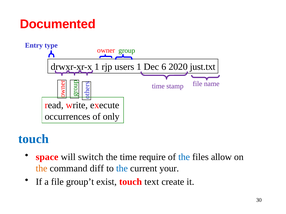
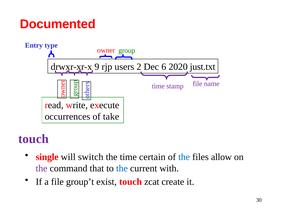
1 at (97, 67): 1 -> 9
users 1: 1 -> 2
only: only -> take
touch at (34, 139) colour: blue -> purple
space: space -> single
require: require -> certain
the at (42, 169) colour: orange -> purple
diff: diff -> that
your: your -> with
text: text -> zcat
